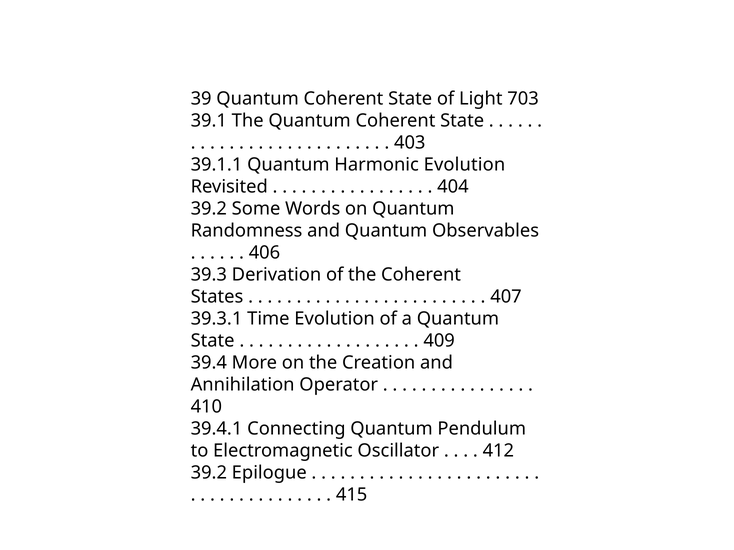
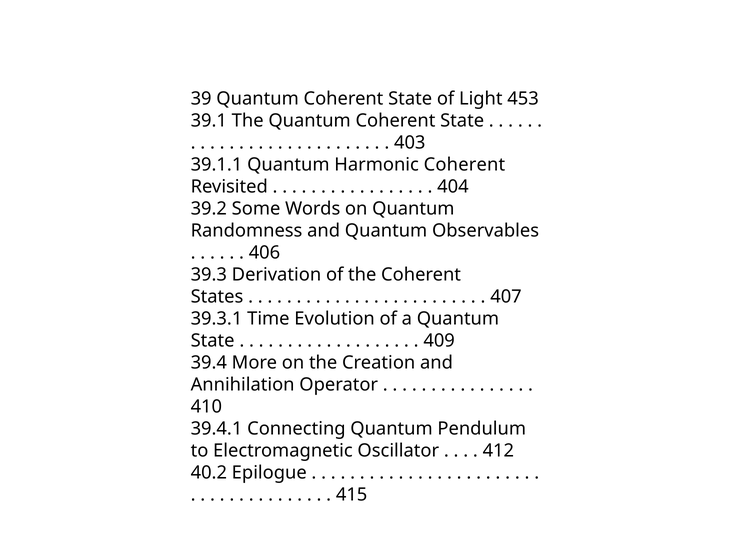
703: 703 -> 453
Harmonic Evolution: Evolution -> Coherent
39.2 at (209, 473): 39.2 -> 40.2
